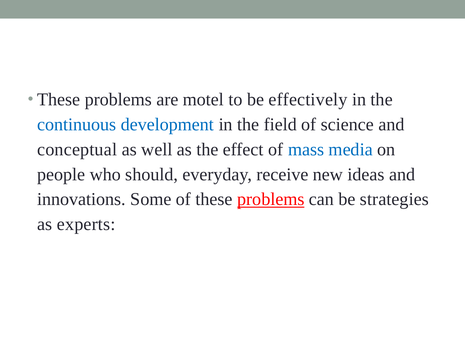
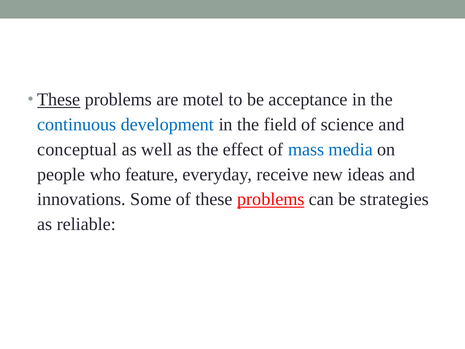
These at (59, 100) underline: none -> present
effectively: effectively -> acceptance
should: should -> feature
experts: experts -> reliable
